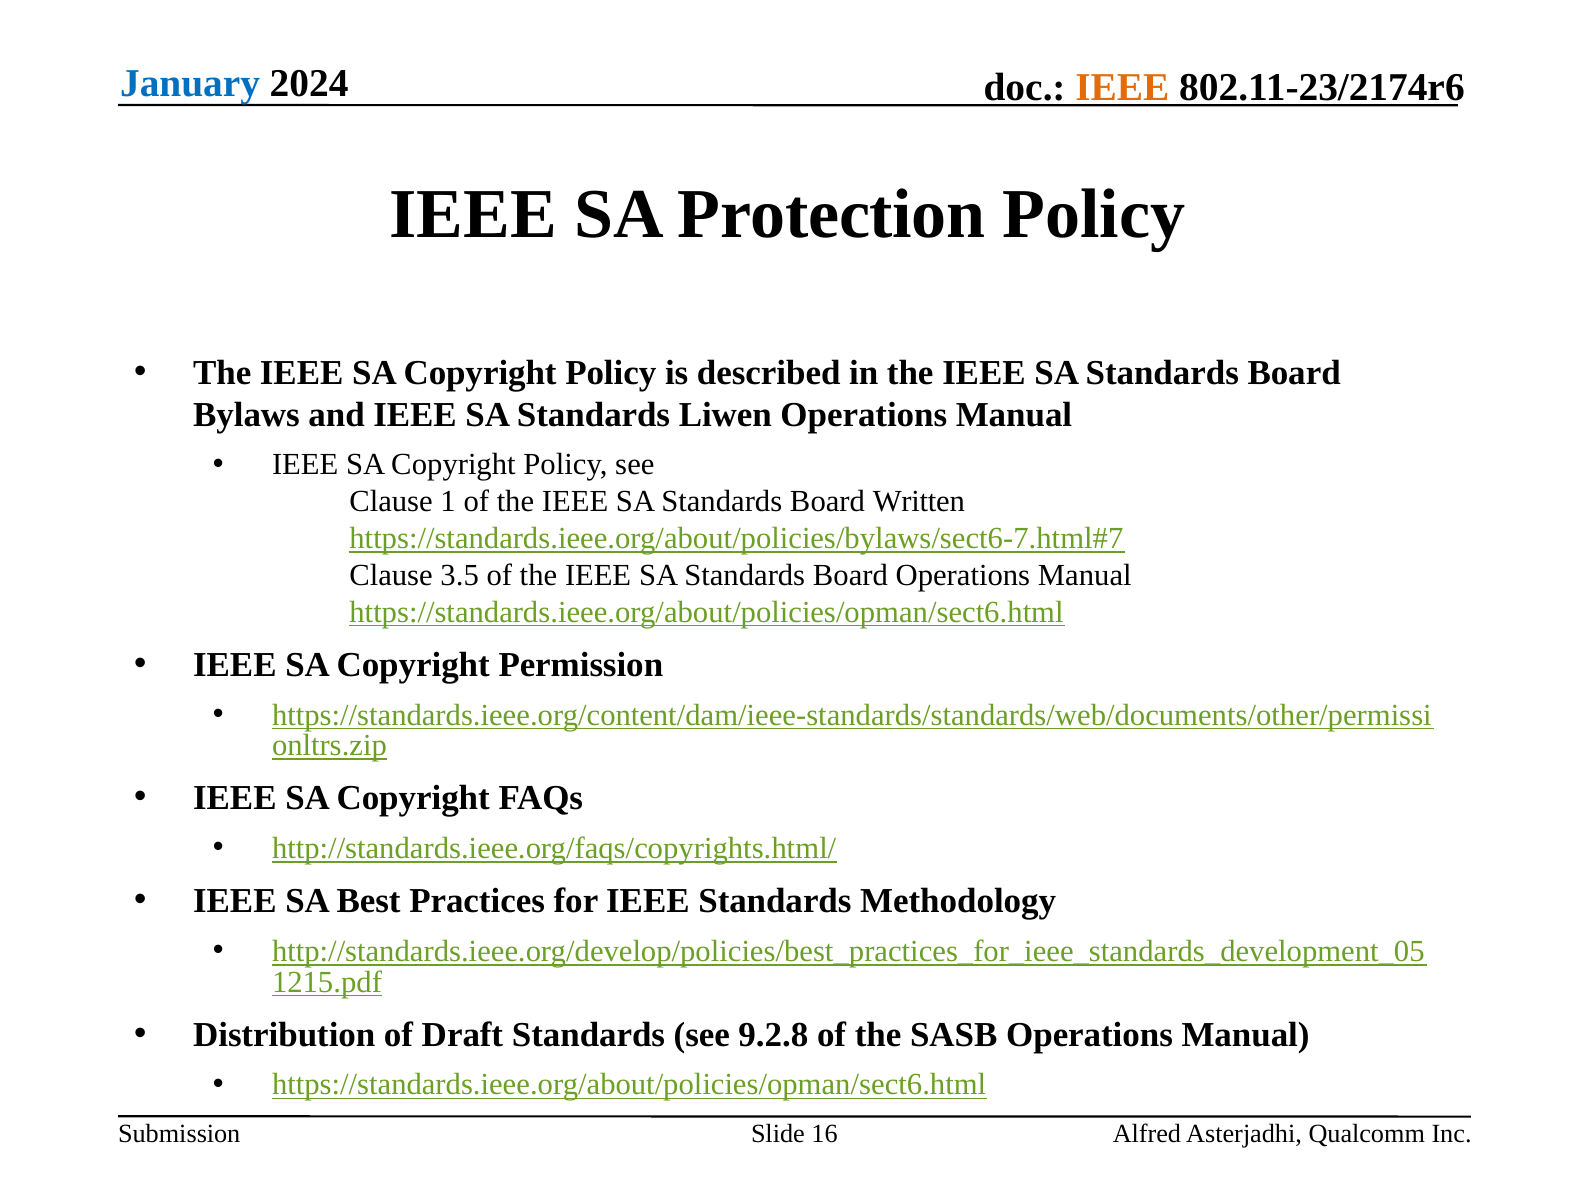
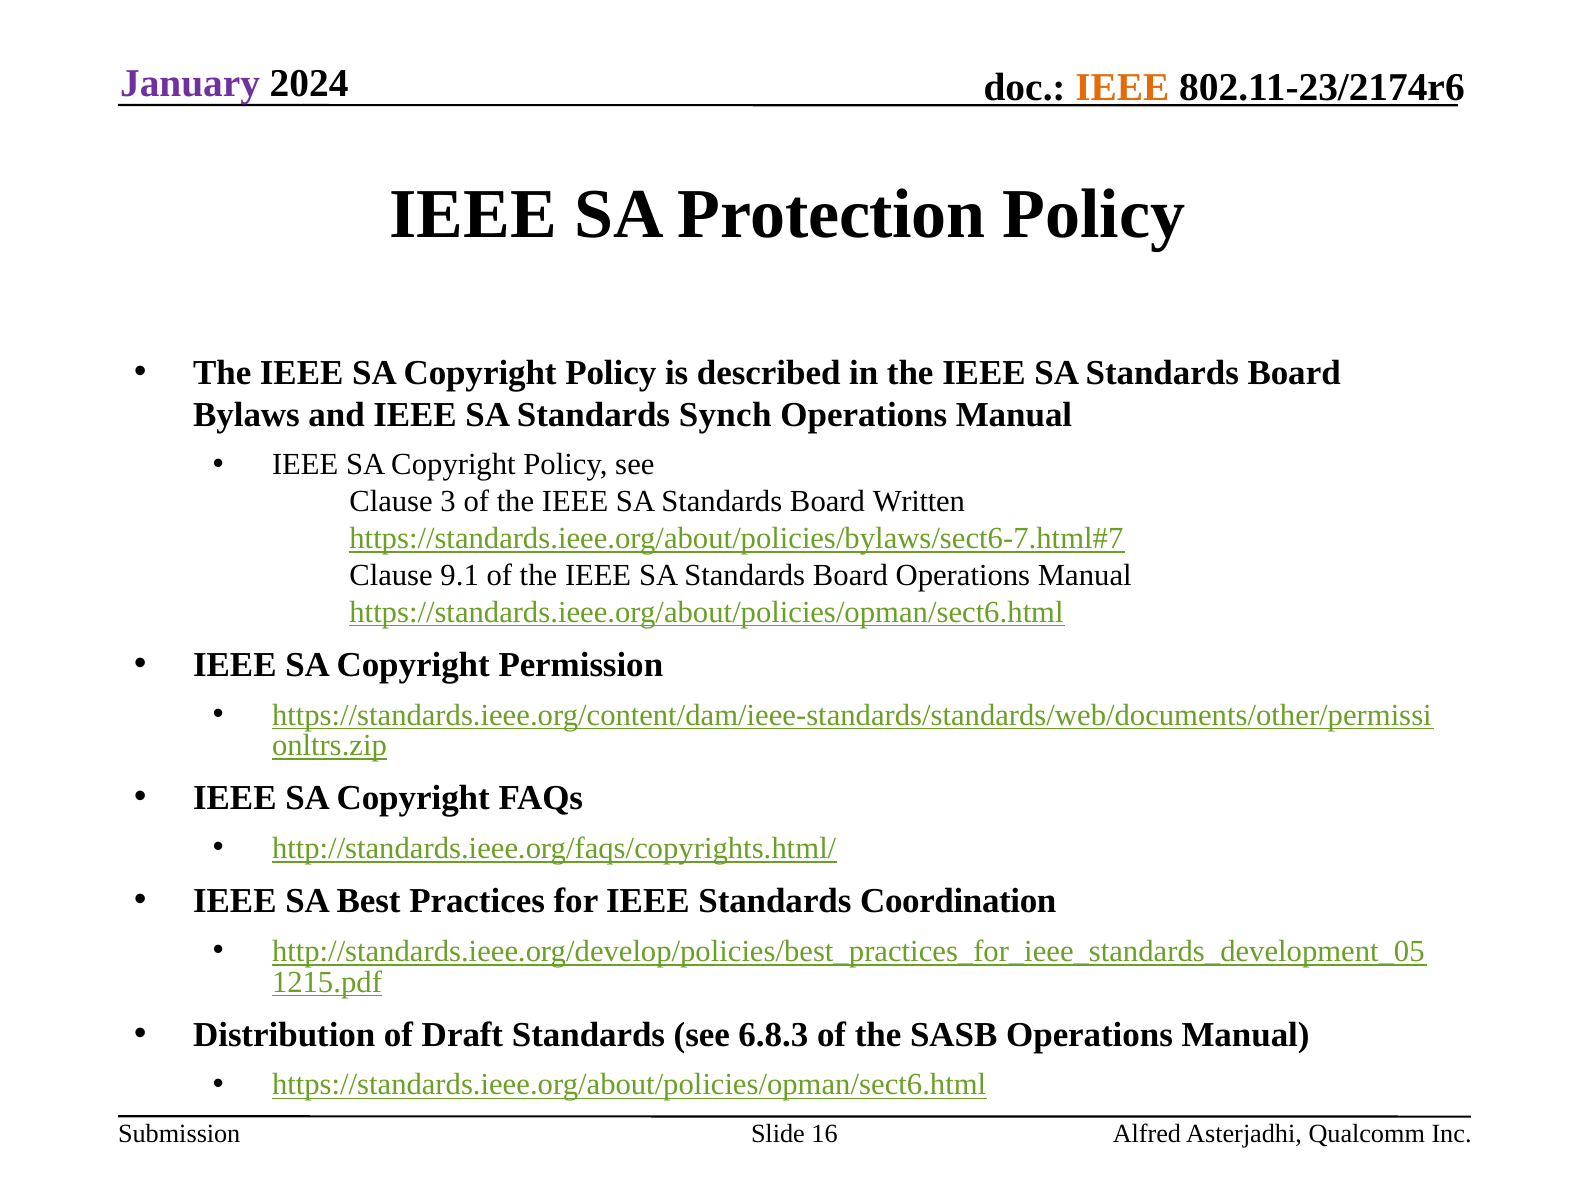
January colour: blue -> purple
Liwen: Liwen -> Synch
1: 1 -> 3
3.5: 3.5 -> 9.1
Methodology: Methodology -> Coordination
9.2.8: 9.2.8 -> 6.8.3
